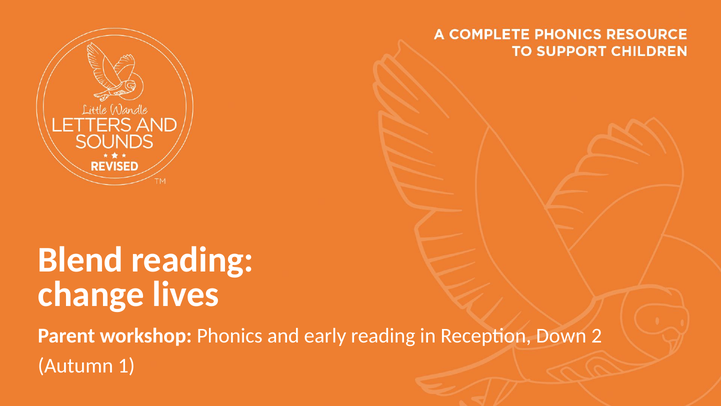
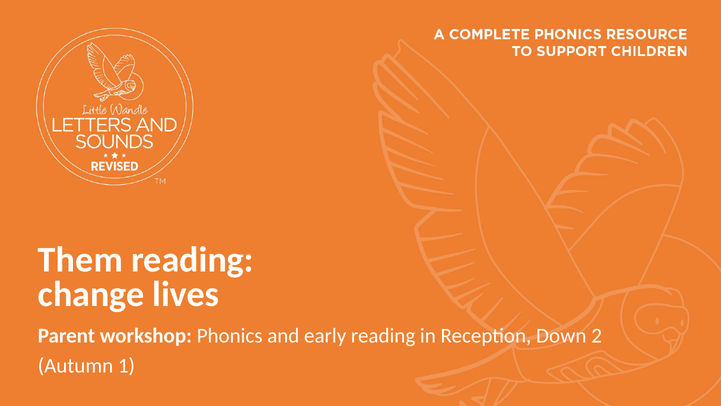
Blend: Blend -> Them
